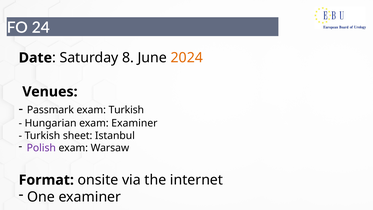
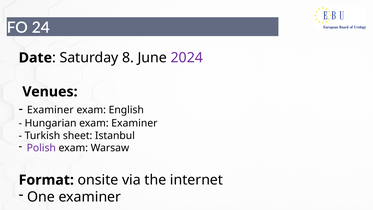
2024 colour: orange -> purple
Passmark at (50, 110): Passmark -> Examiner
exam Turkish: Turkish -> English
